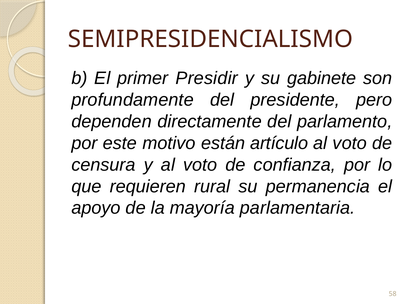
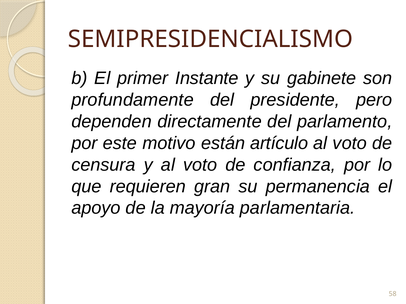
Presidir: Presidir -> Instante
rural: rural -> gran
